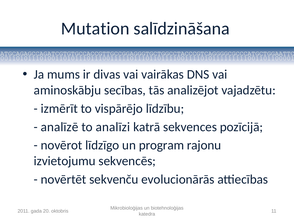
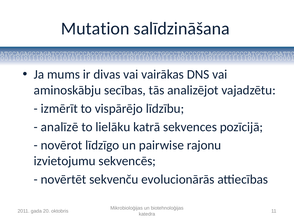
analīzi: analīzi -> lielāku
program: program -> pairwise
